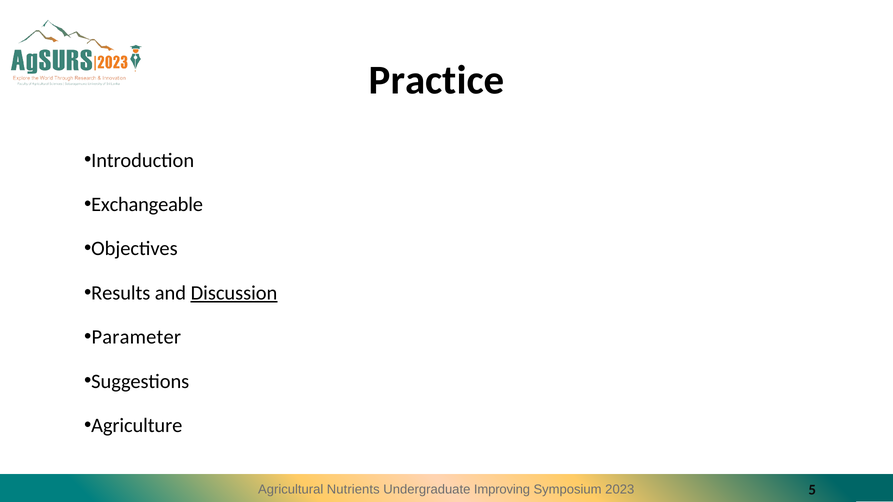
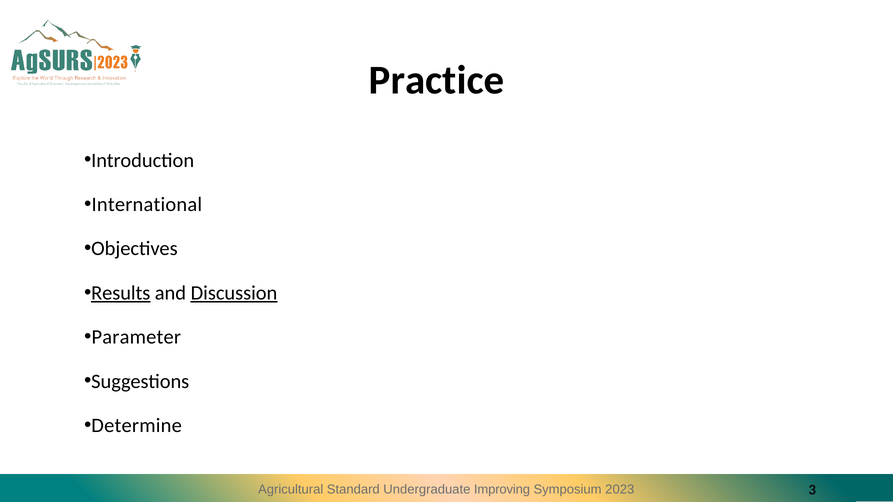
Exchangeable: Exchangeable -> International
Results underline: none -> present
Agriculture: Agriculture -> Determine
Nutrients: Nutrients -> Standard
5: 5 -> 3
